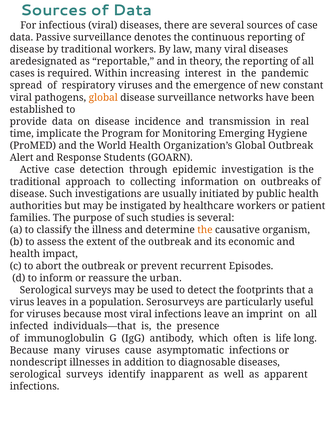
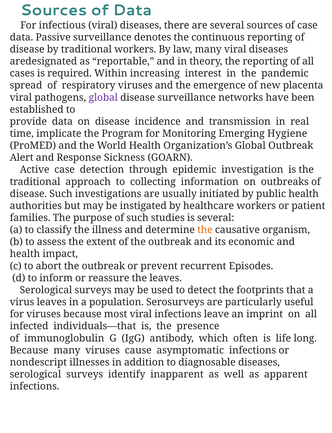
constant: constant -> placenta
global at (103, 97) colour: orange -> purple
Students: Students -> Sickness
the urban: urban -> leaves
